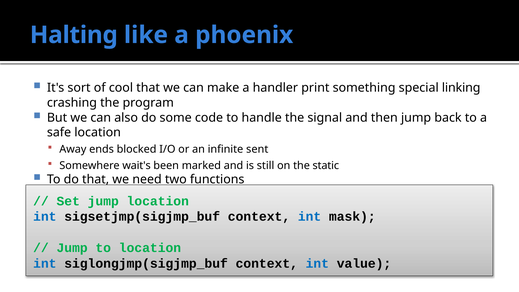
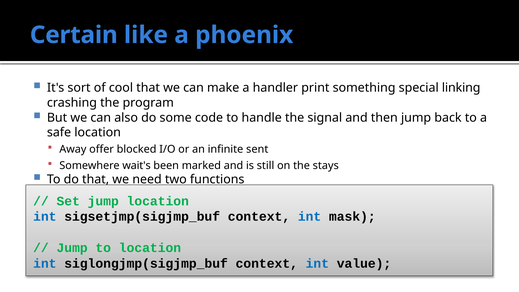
Halting: Halting -> Certain
ends: ends -> offer
static: static -> stays
